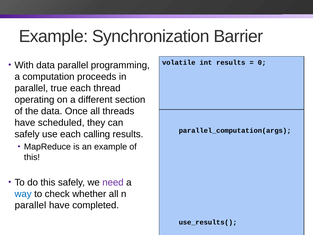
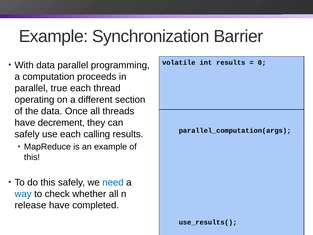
scheduled: scheduled -> decrement
need colour: purple -> blue
parallel at (30, 205): parallel -> release
